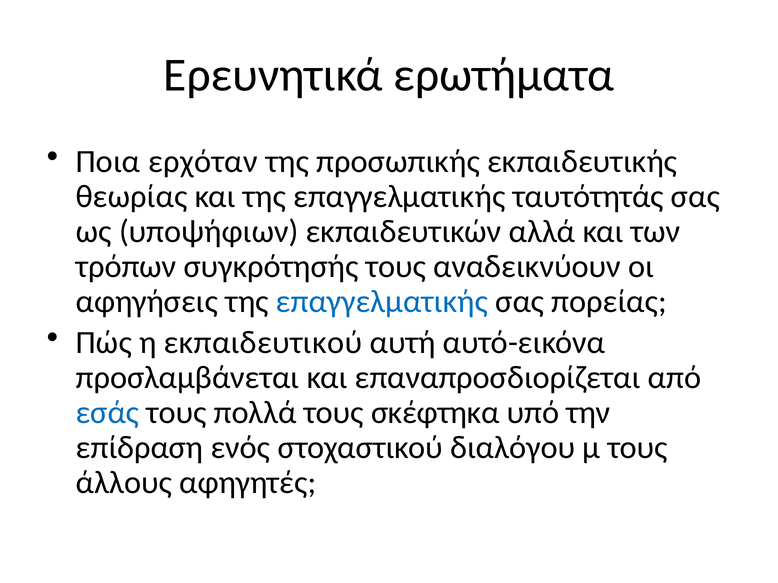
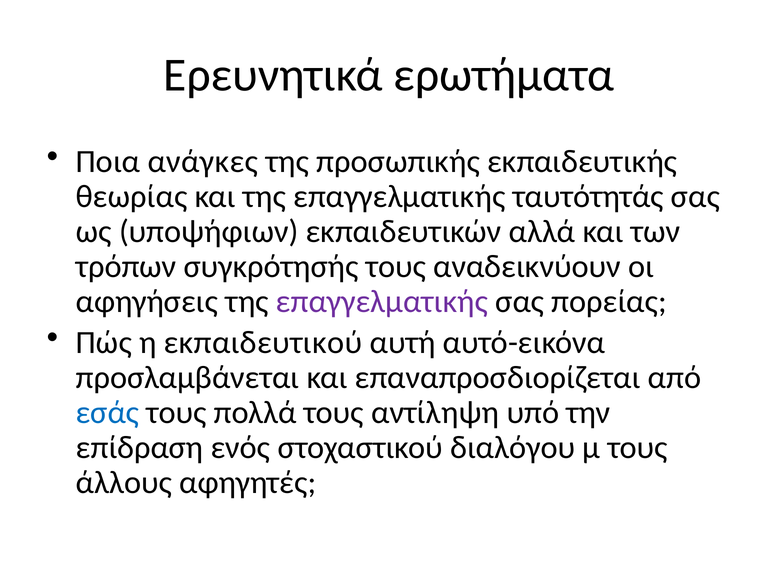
ερχόταν: ερχόταν -> ανάγκες
επαγγελματικής at (382, 302) colour: blue -> purple
σκέφτηκα: σκέφτηκα -> αντίληψη
